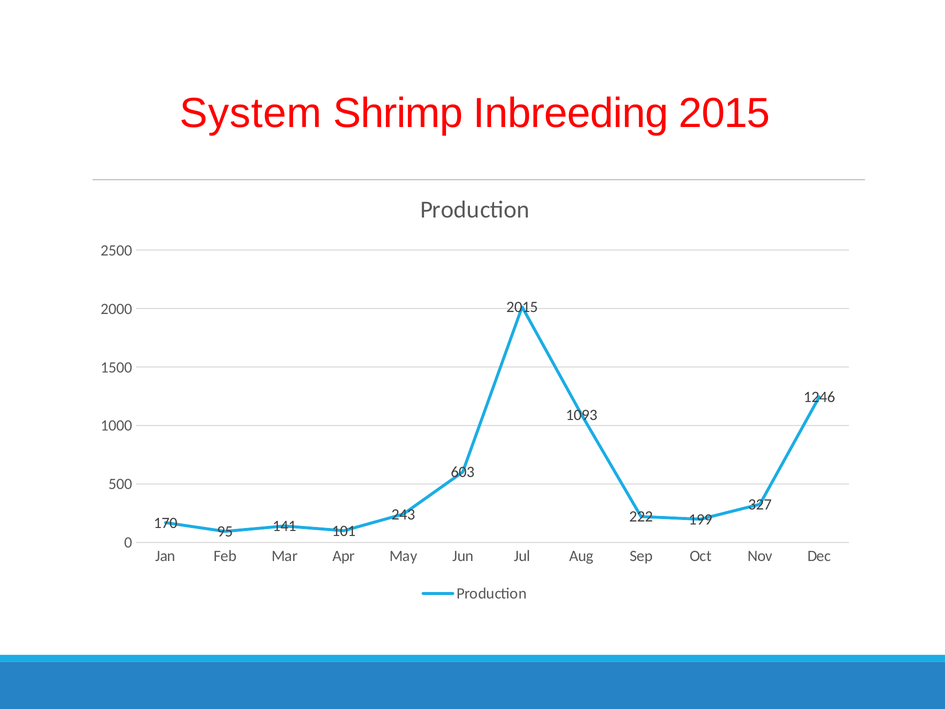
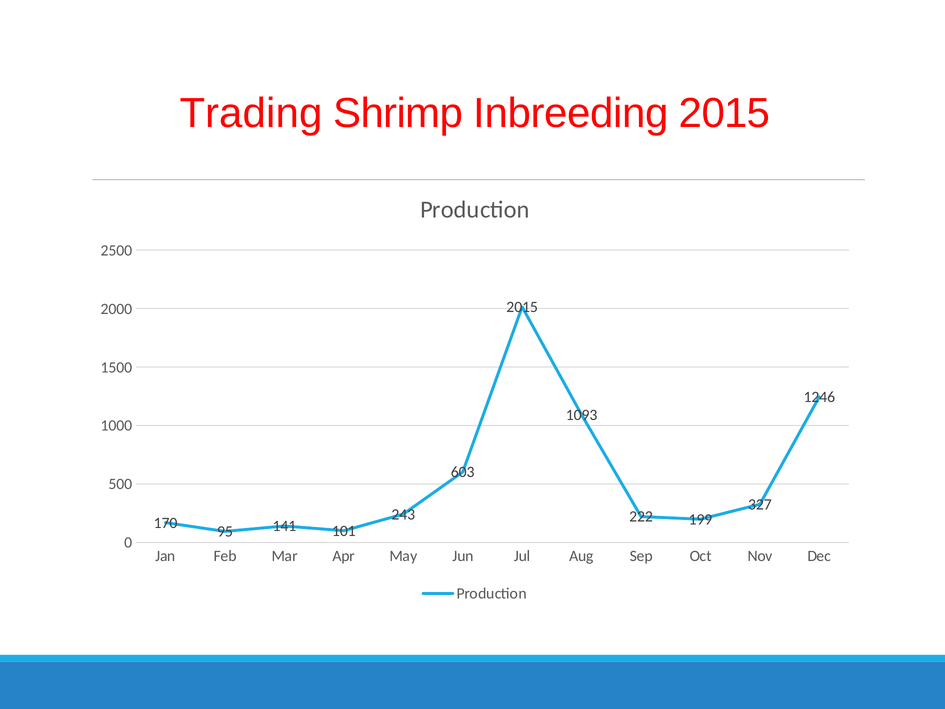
System: System -> Trading
